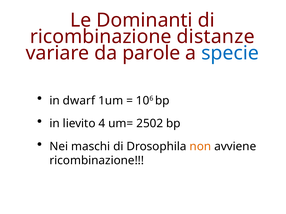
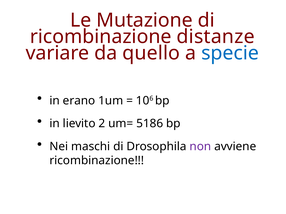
Dominanti: Dominanti -> Mutazione
parole: parole -> quello
dwarf: dwarf -> erano
4: 4 -> 2
2502: 2502 -> 5186
non colour: orange -> purple
